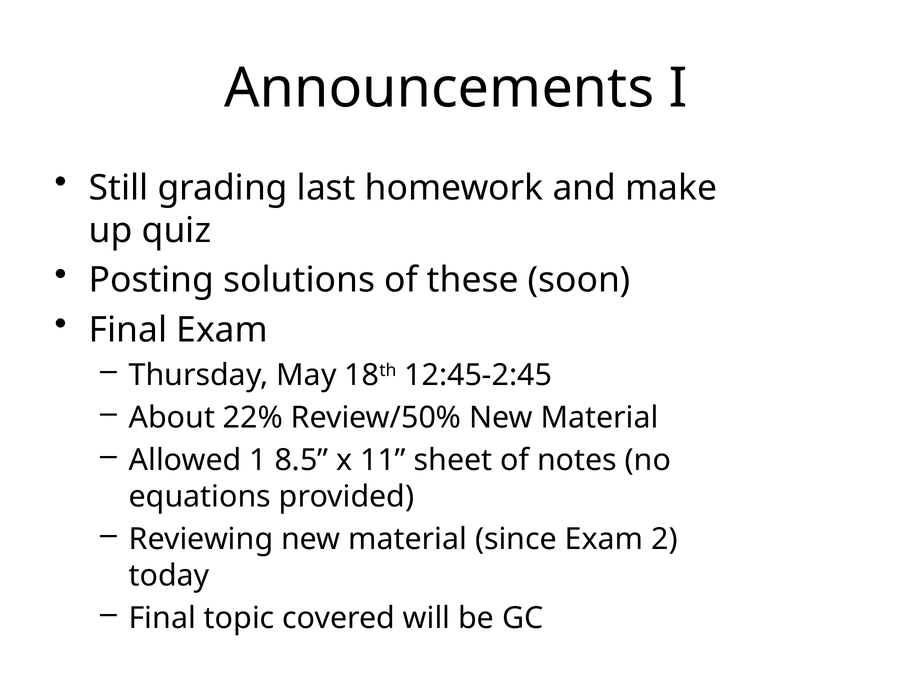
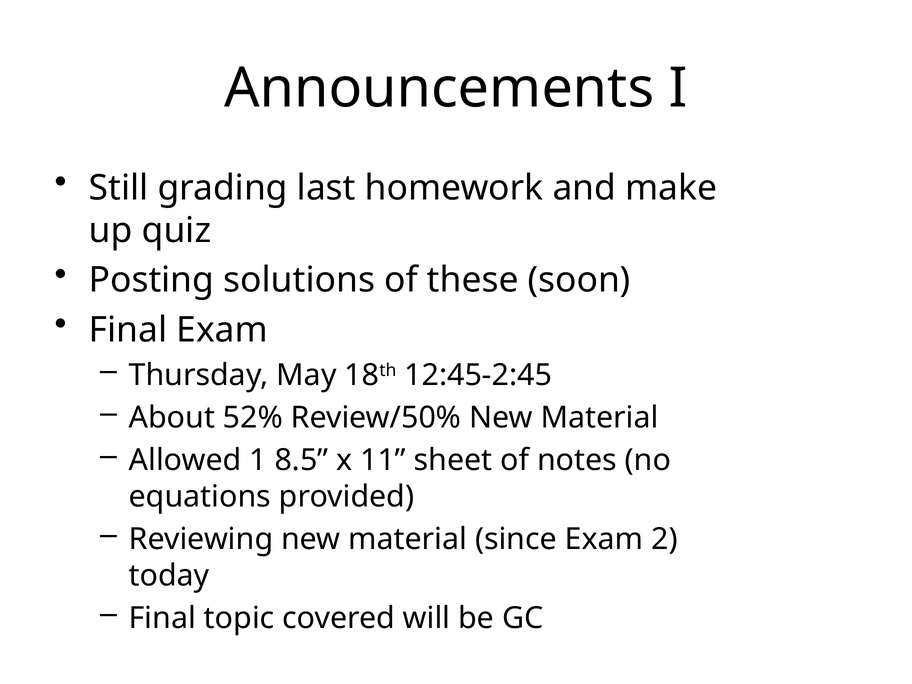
22%: 22% -> 52%
